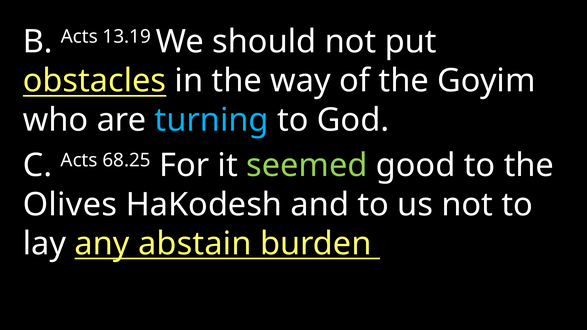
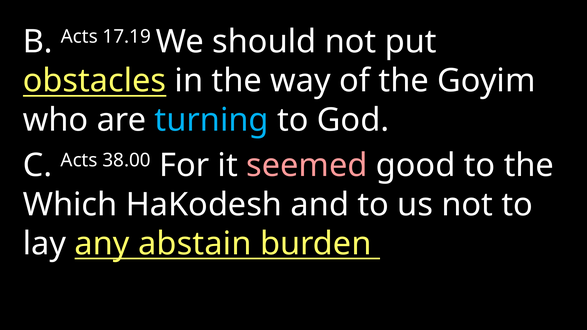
13.19: 13.19 -> 17.19
68.25: 68.25 -> 38.00
seemed colour: light green -> pink
Olives: Olives -> Which
